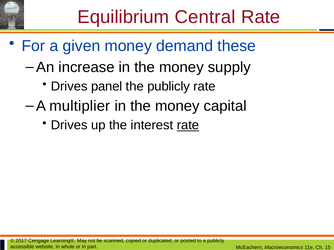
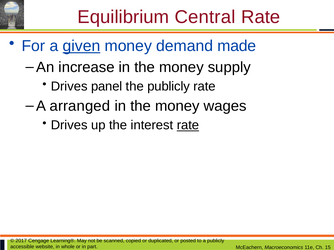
given underline: none -> present
these: these -> made
multiplier: multiplier -> arranged
capital: capital -> wages
